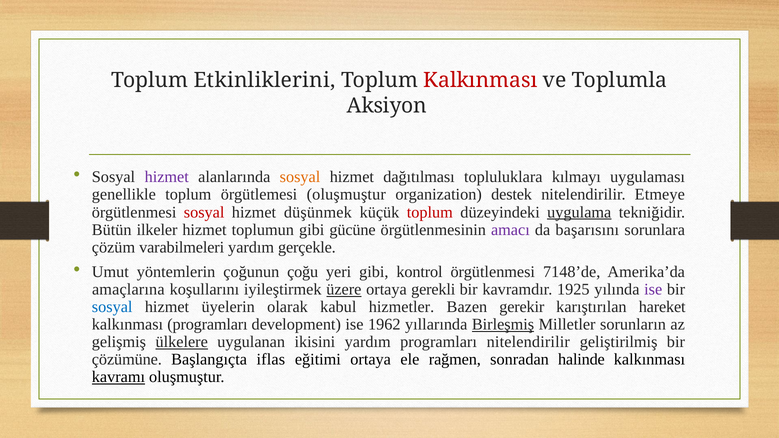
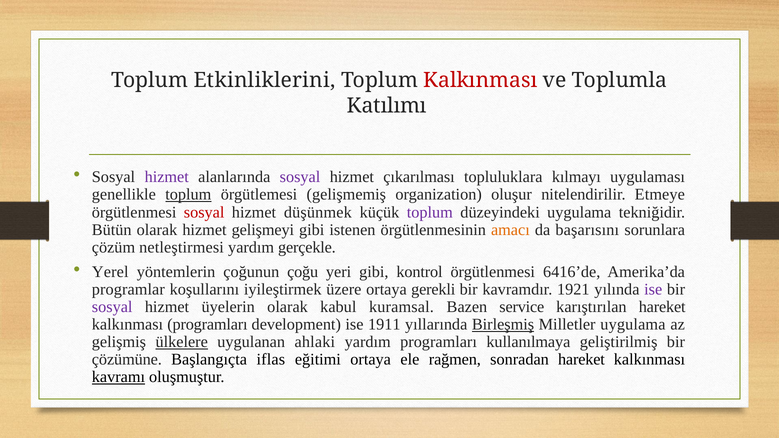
Aksiyon: Aksiyon -> Katılımı
sosyal at (300, 177) colour: orange -> purple
dağıtılması: dağıtılması -> çıkarılması
toplum at (188, 195) underline: none -> present
örgütlemesi oluşmuştur: oluşmuştur -> gelişmemiş
destek: destek -> oluşur
toplum at (430, 212) colour: red -> purple
uygulama at (579, 212) underline: present -> none
Bütün ilkeler: ilkeler -> olarak
toplumun: toplumun -> gelişmeyi
gücüne: gücüne -> istenen
amacı colour: purple -> orange
varabilmeleri: varabilmeleri -> netleştirmesi
Umut: Umut -> Yerel
7148’de: 7148’de -> 6416’de
amaçlarına: amaçlarına -> programlar
üzere underline: present -> none
1925: 1925 -> 1921
sosyal at (112, 307) colour: blue -> purple
hizmetler: hizmetler -> kuramsal
gerekir: gerekir -> service
1962: 1962 -> 1911
Milletler sorunların: sorunların -> uygulama
ikisini: ikisini -> ahlaki
programları nitelendirilir: nitelendirilir -> kullanılmaya
sonradan halinde: halinde -> hareket
